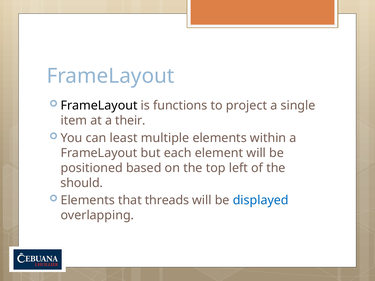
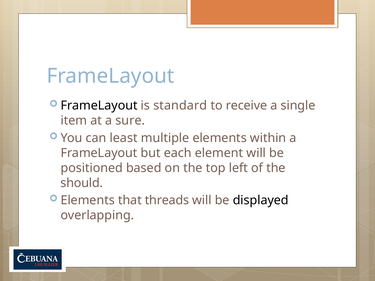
functions: functions -> standard
project: project -> receive
their: their -> sure
displayed colour: blue -> black
